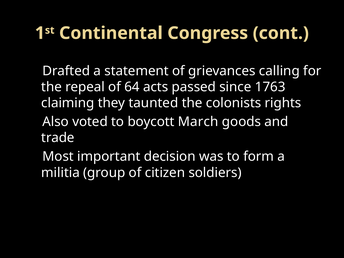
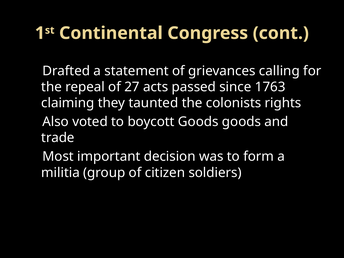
64: 64 -> 27
boycott March: March -> Goods
